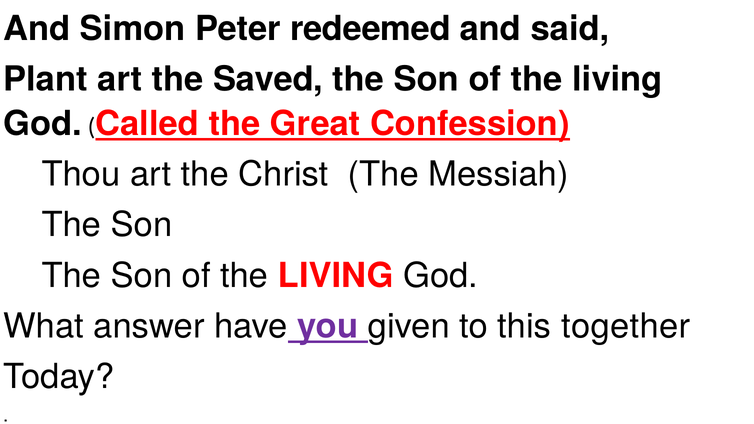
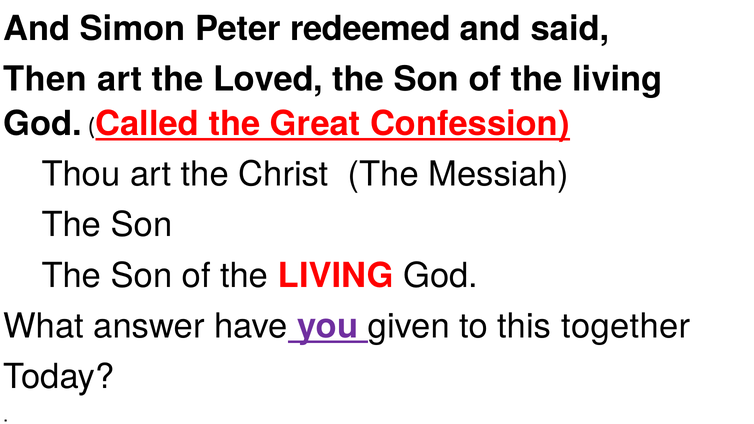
Plant: Plant -> Then
Saved: Saved -> Loved
